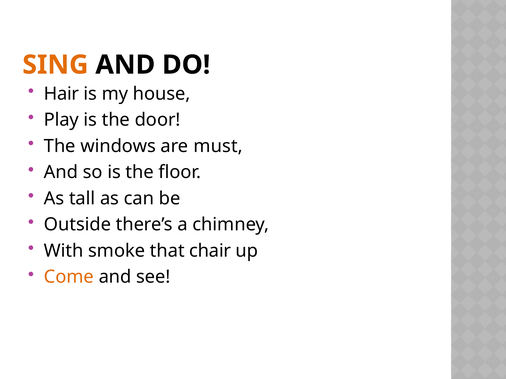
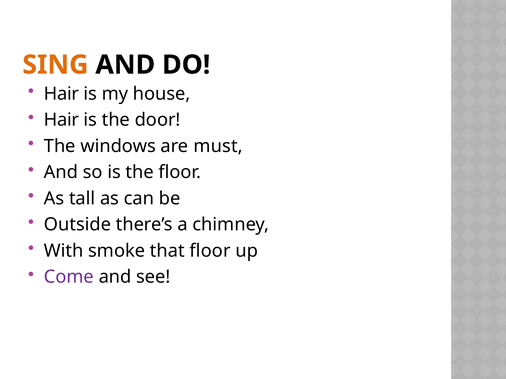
Play at (61, 120): Play -> Hair
that chair: chair -> floor
Come colour: orange -> purple
